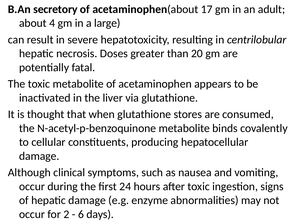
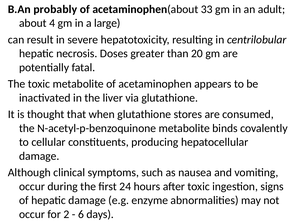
secretory: secretory -> probably
17: 17 -> 33
